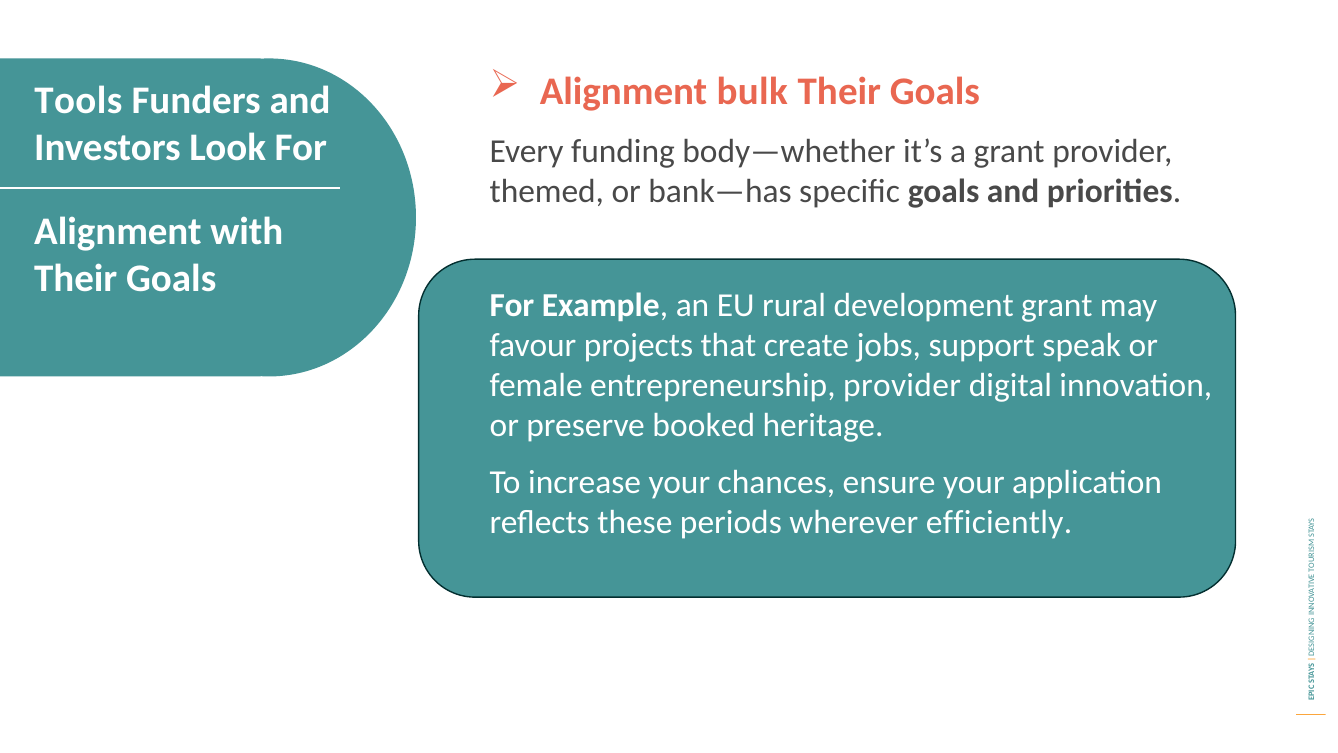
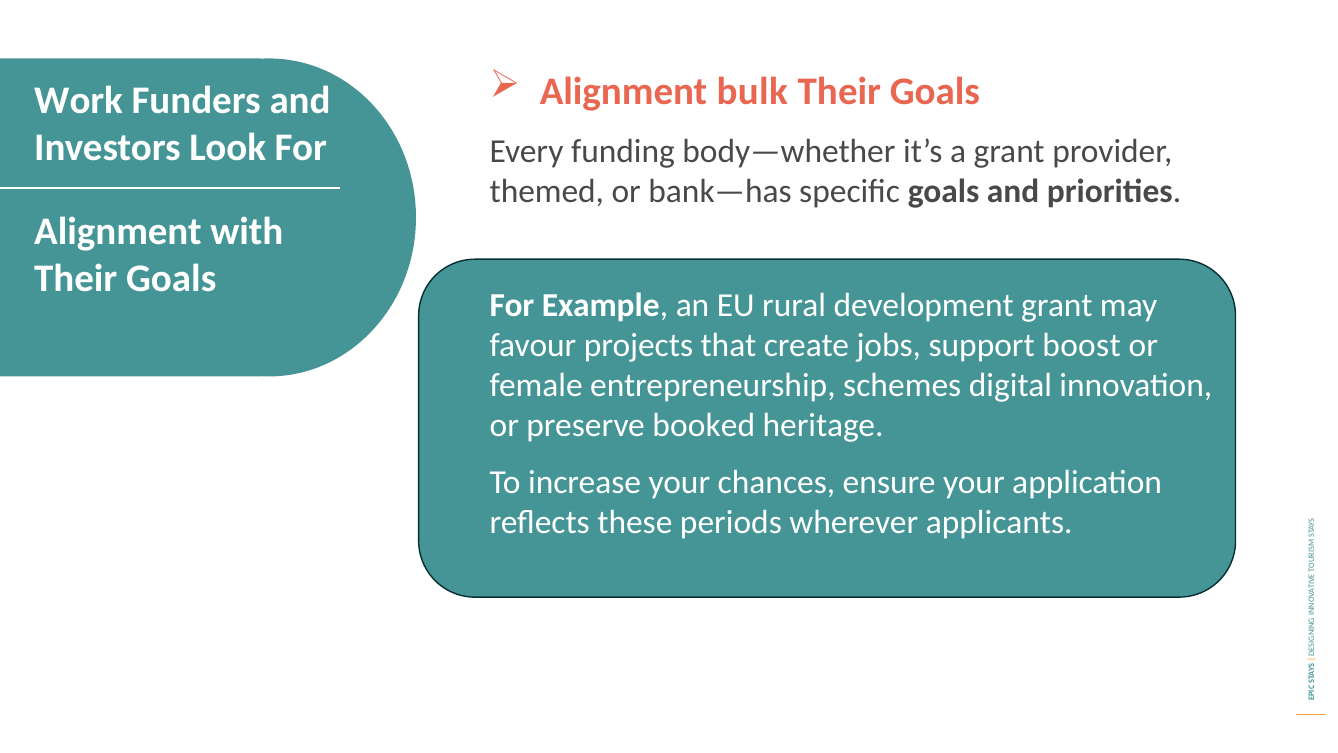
Tools: Tools -> Work
speak: speak -> boost
entrepreneurship provider: provider -> schemes
efficiently: efficiently -> applicants
